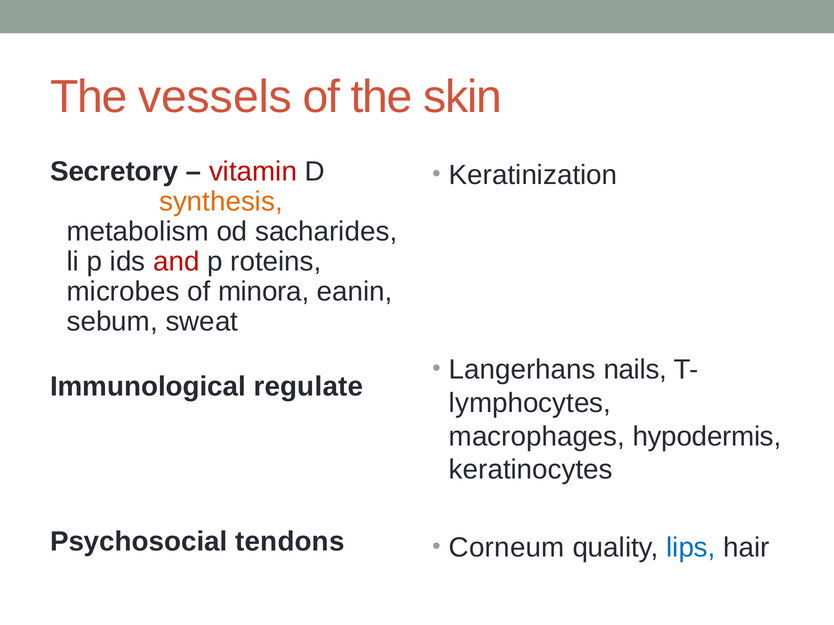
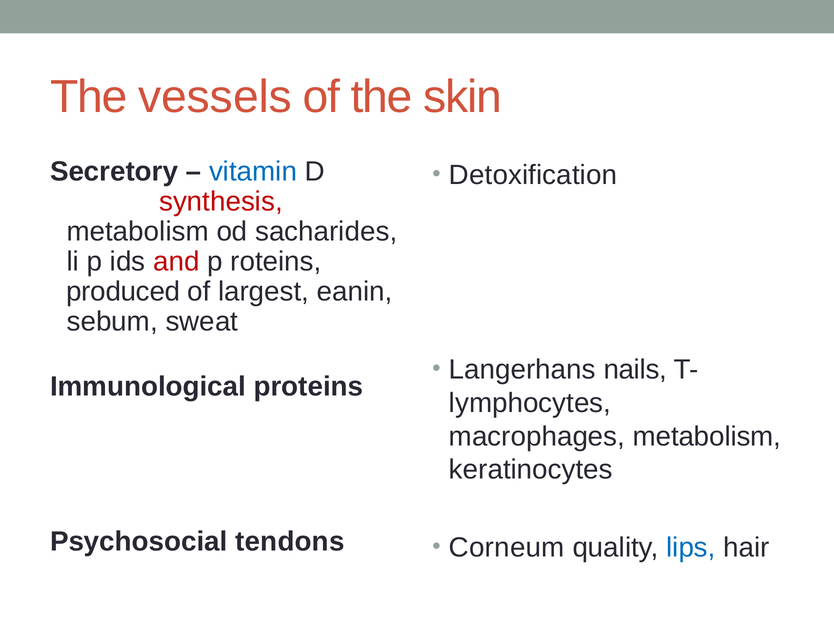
vitamin colour: red -> blue
Keratinization: Keratinization -> Detoxification
synthesis colour: orange -> red
microbes: microbes -> produced
minora: minora -> largest
regulate: regulate -> proteins
macrophages hypodermis: hypodermis -> metabolism
